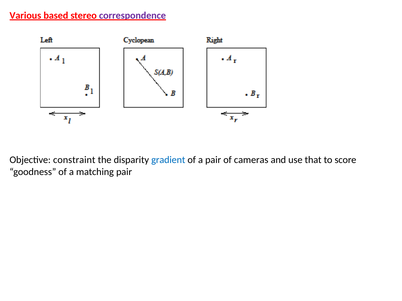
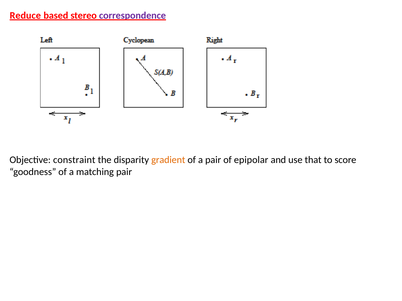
Various: Various -> Reduce
gradient colour: blue -> orange
cameras: cameras -> epipolar
